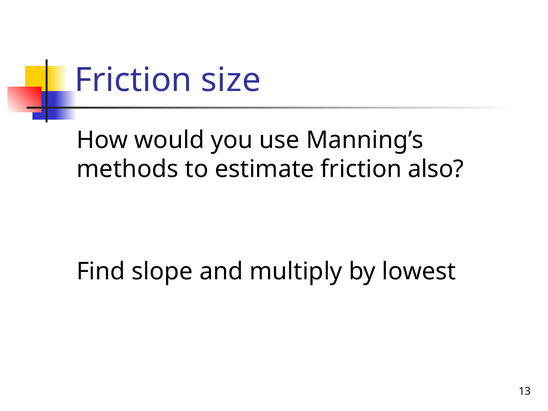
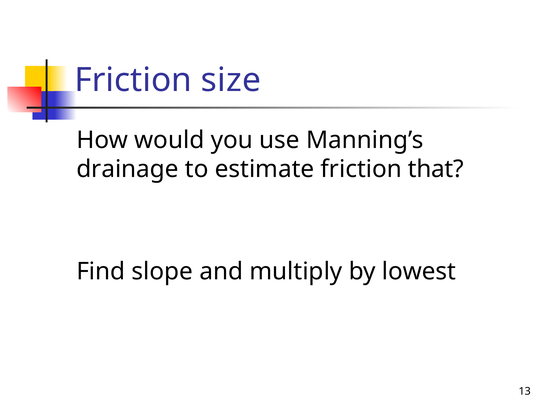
methods: methods -> drainage
also: also -> that
